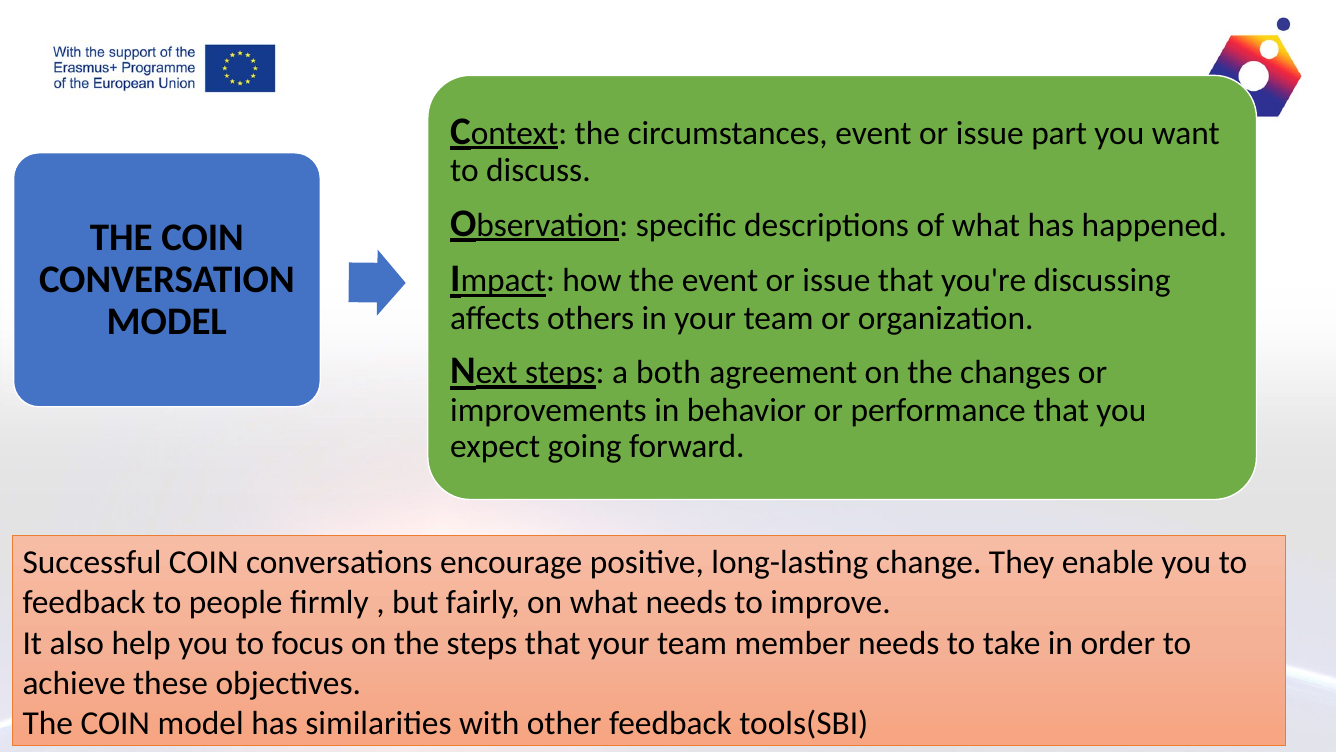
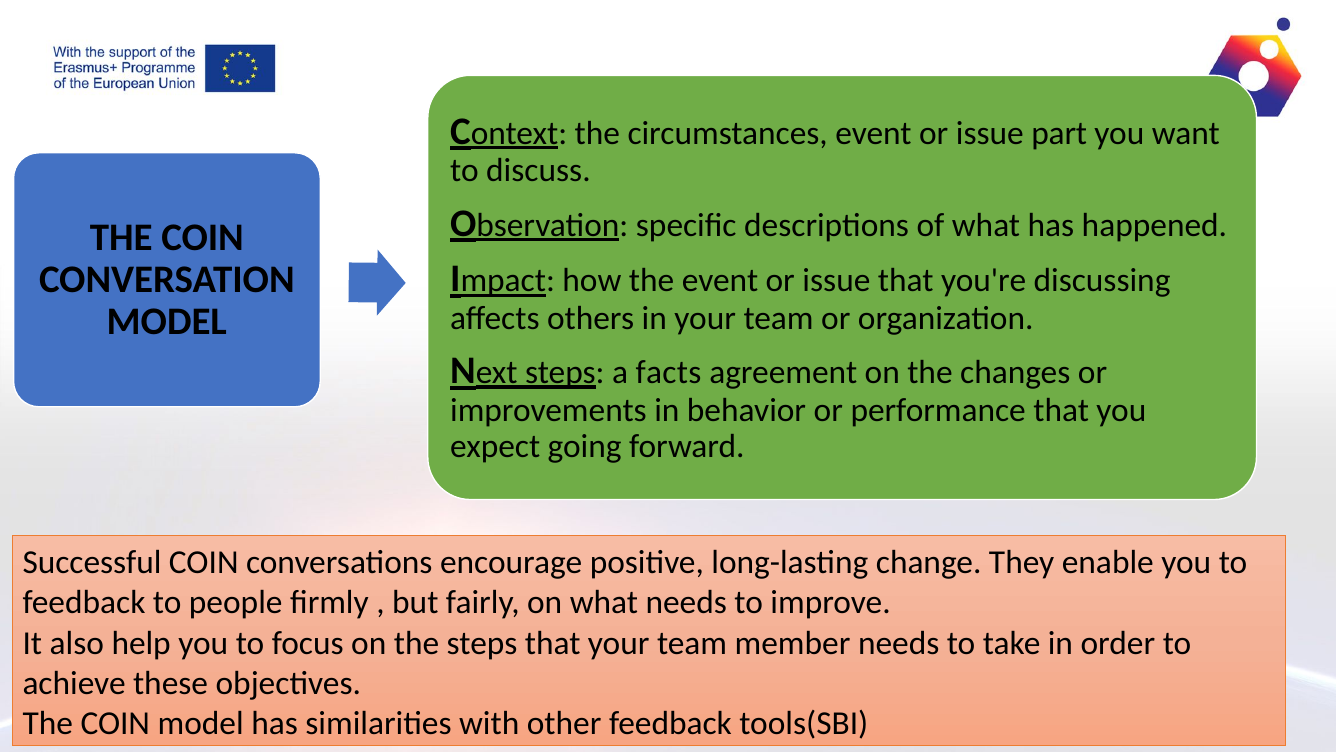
both: both -> facts
